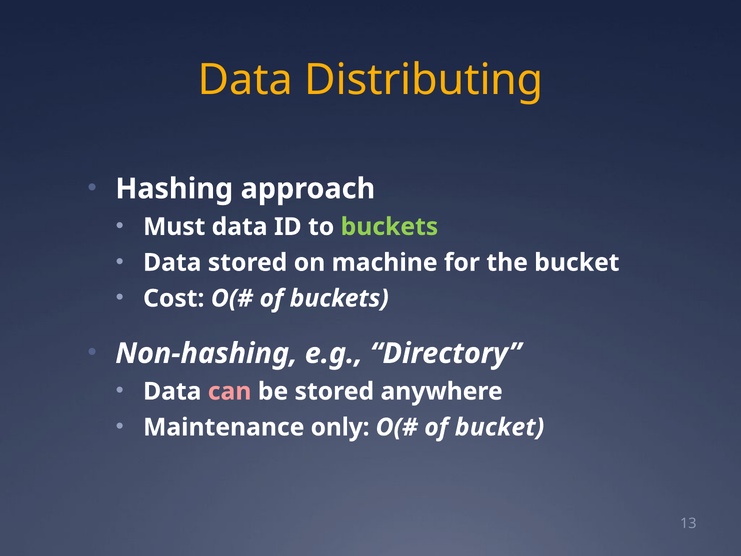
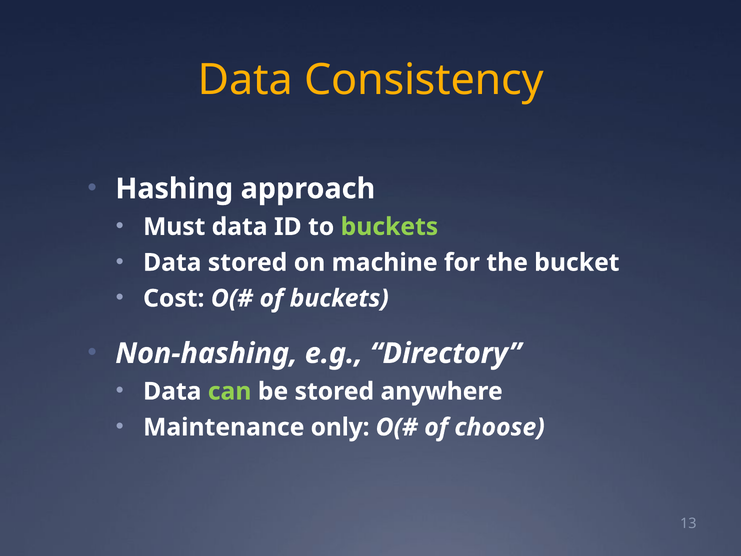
Distributing: Distributing -> Consistency
can colour: pink -> light green
of bucket: bucket -> choose
